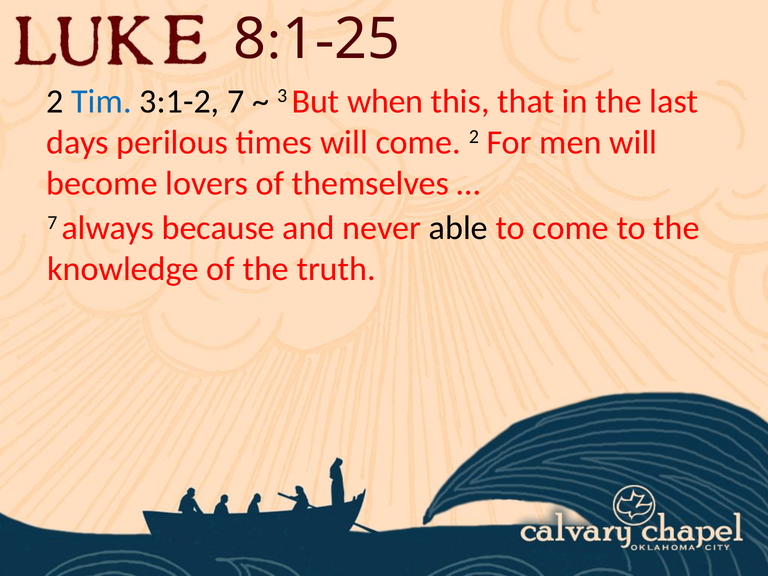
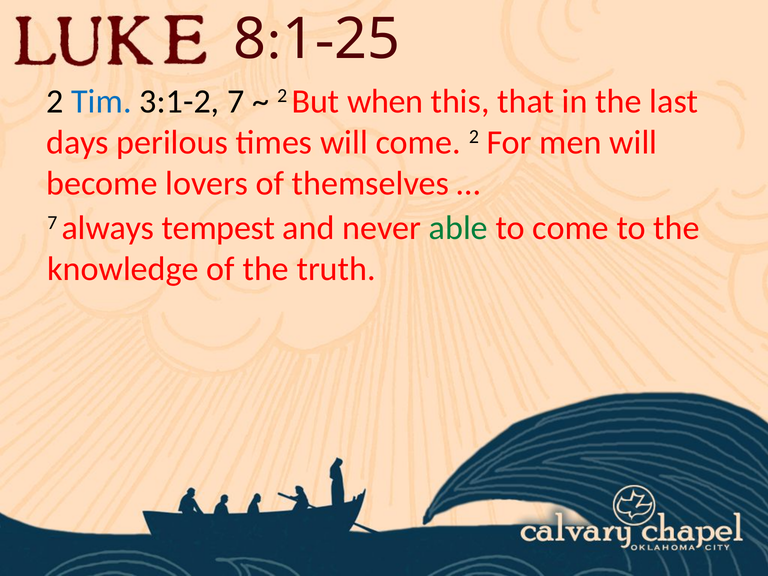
3 at (282, 96): 3 -> 2
because: because -> tempest
able colour: black -> green
